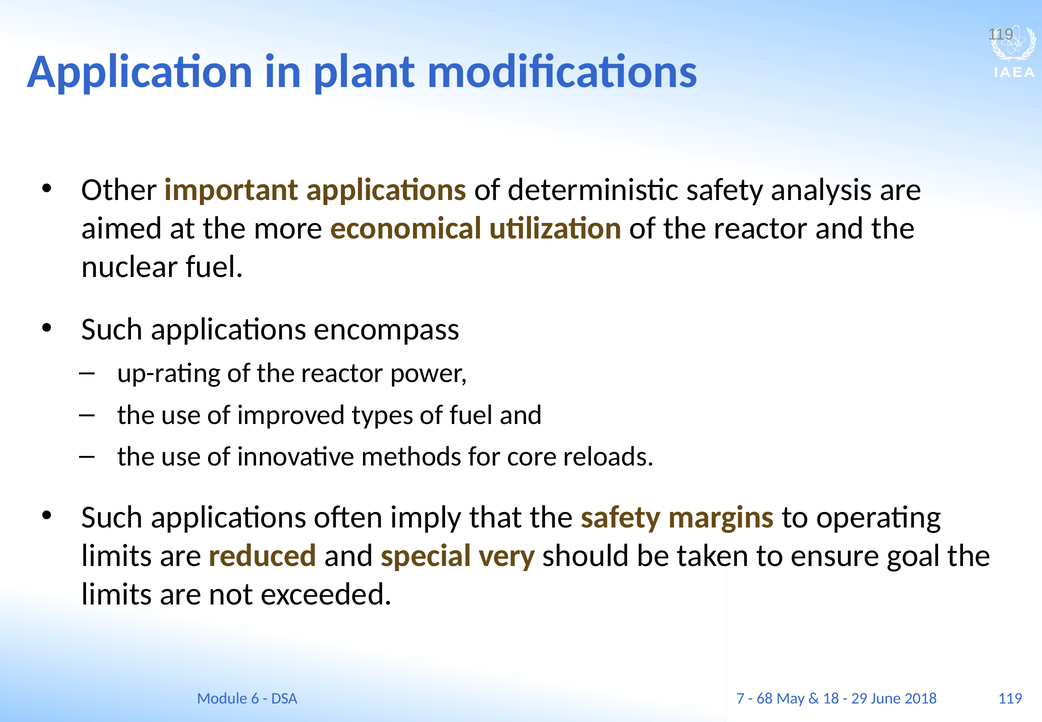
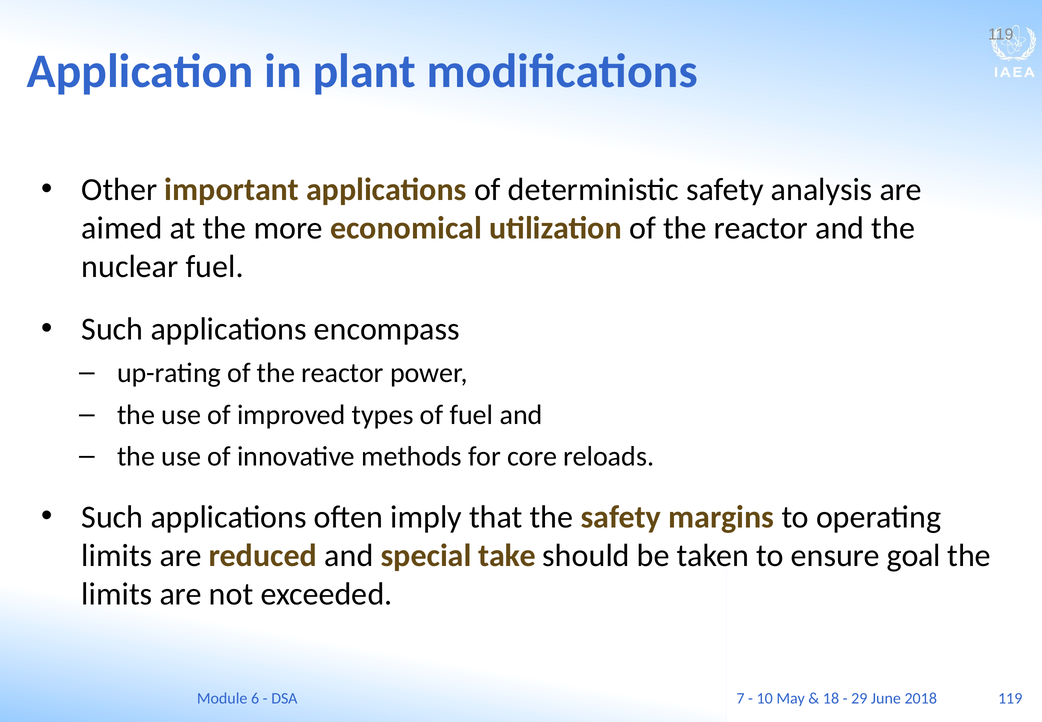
very: very -> take
68: 68 -> 10
